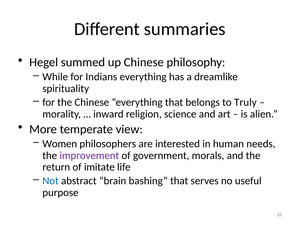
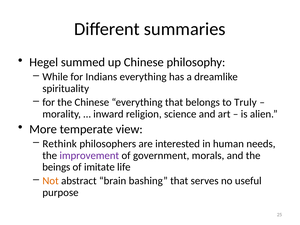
Women: Women -> Rethink
return: return -> beings
Not colour: blue -> orange
